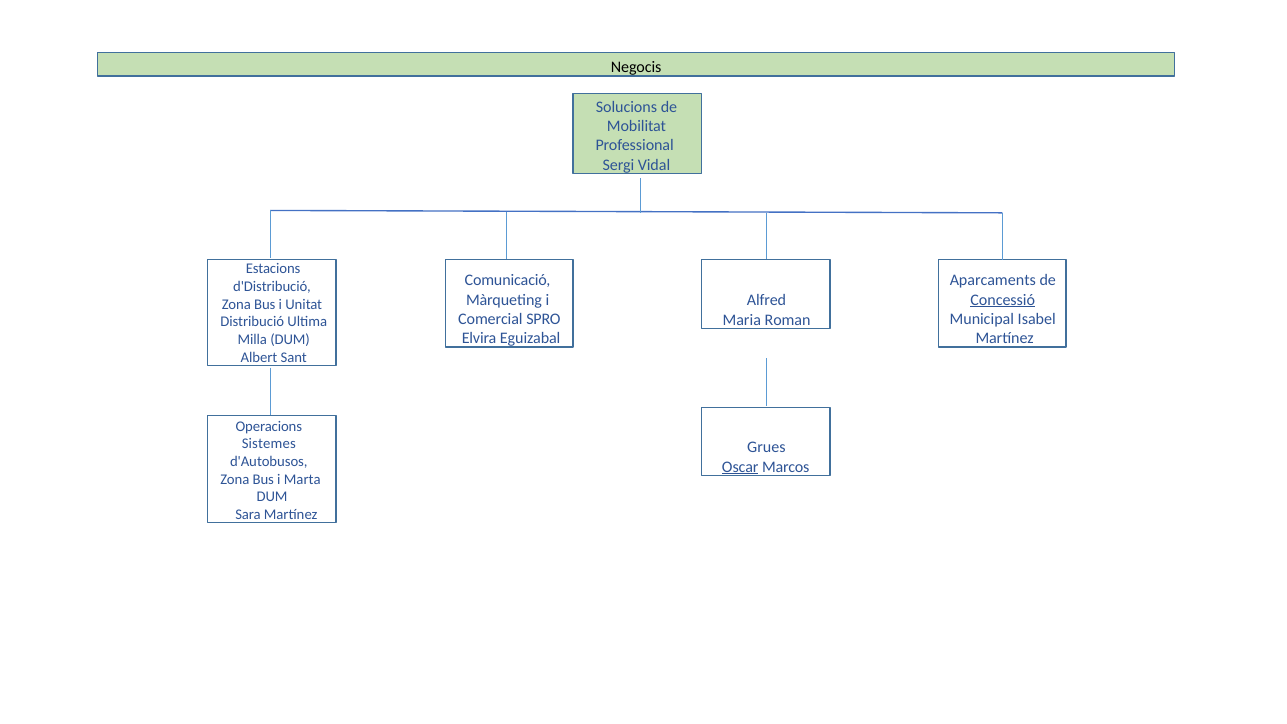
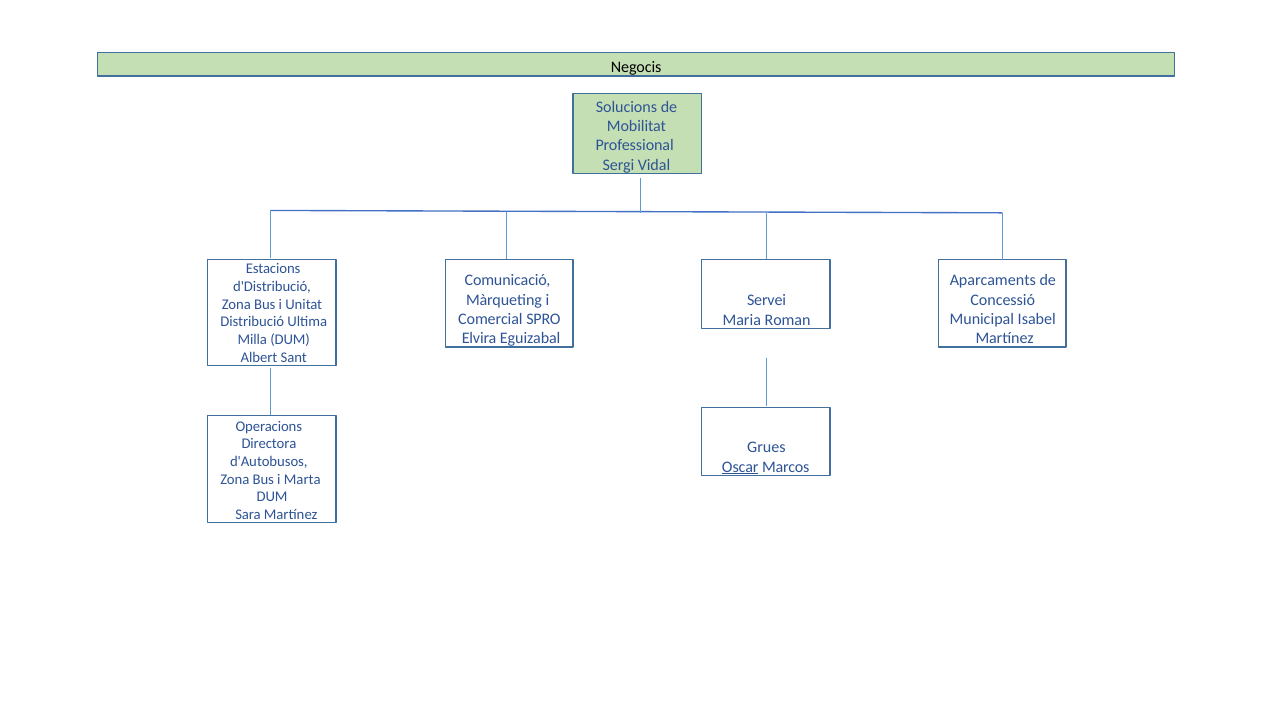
Concessió underline: present -> none
Alfred: Alfred -> Servei
Sistemes: Sistemes -> Directora
